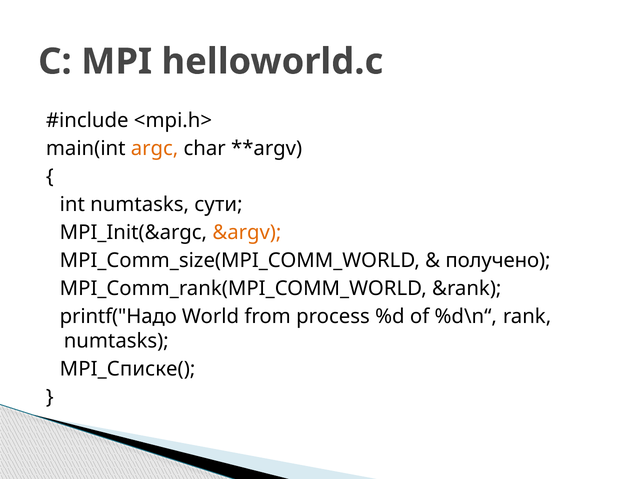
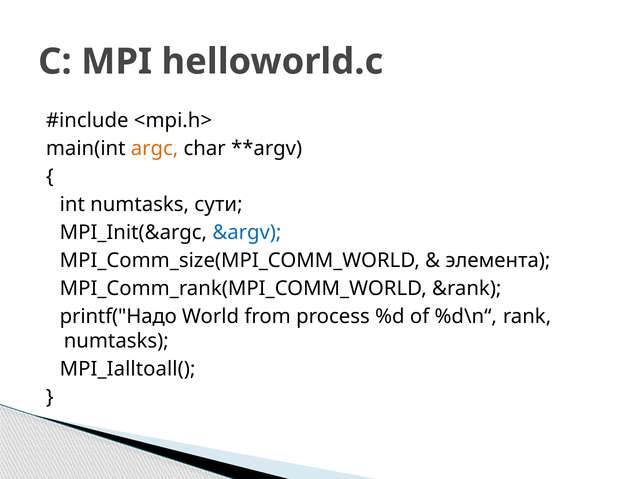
&argv colour: orange -> blue
получено: получено -> элемента
MPI_Списке(: MPI_Списке( -> MPI_Ialltoall(
